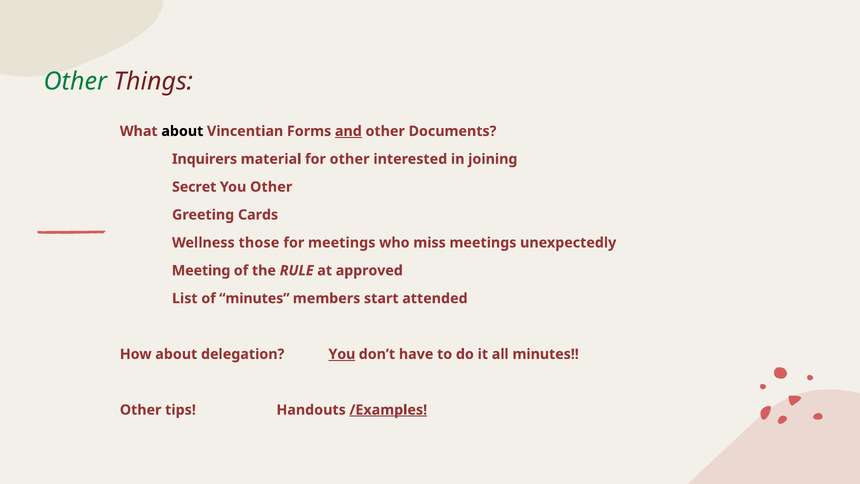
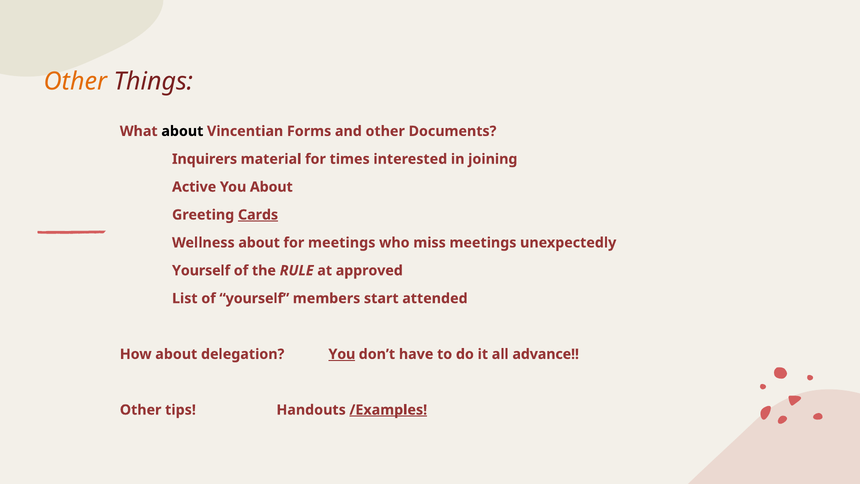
Other at (76, 81) colour: green -> orange
and underline: present -> none
for other: other -> times
Secret: Secret -> Active
You Other: Other -> About
Cards underline: none -> present
Wellness those: those -> about
Meeting at (201, 270): Meeting -> Yourself
of minutes: minutes -> yourself
all minutes: minutes -> advance
